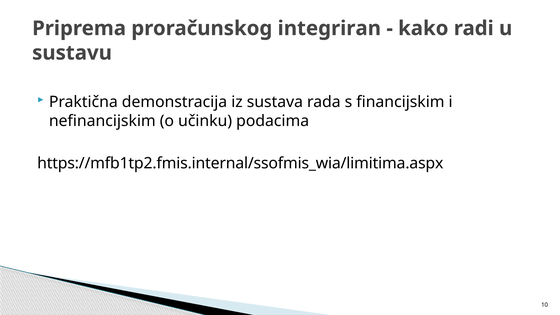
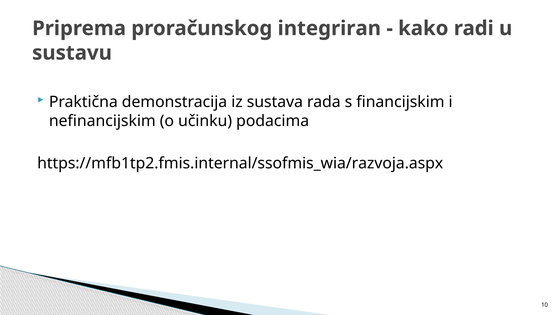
https://mfb1tp2.fmis.internal/ssofmis_wia/limitima.aspx: https://mfb1tp2.fmis.internal/ssofmis_wia/limitima.aspx -> https://mfb1tp2.fmis.internal/ssofmis_wia/razvoja.aspx
